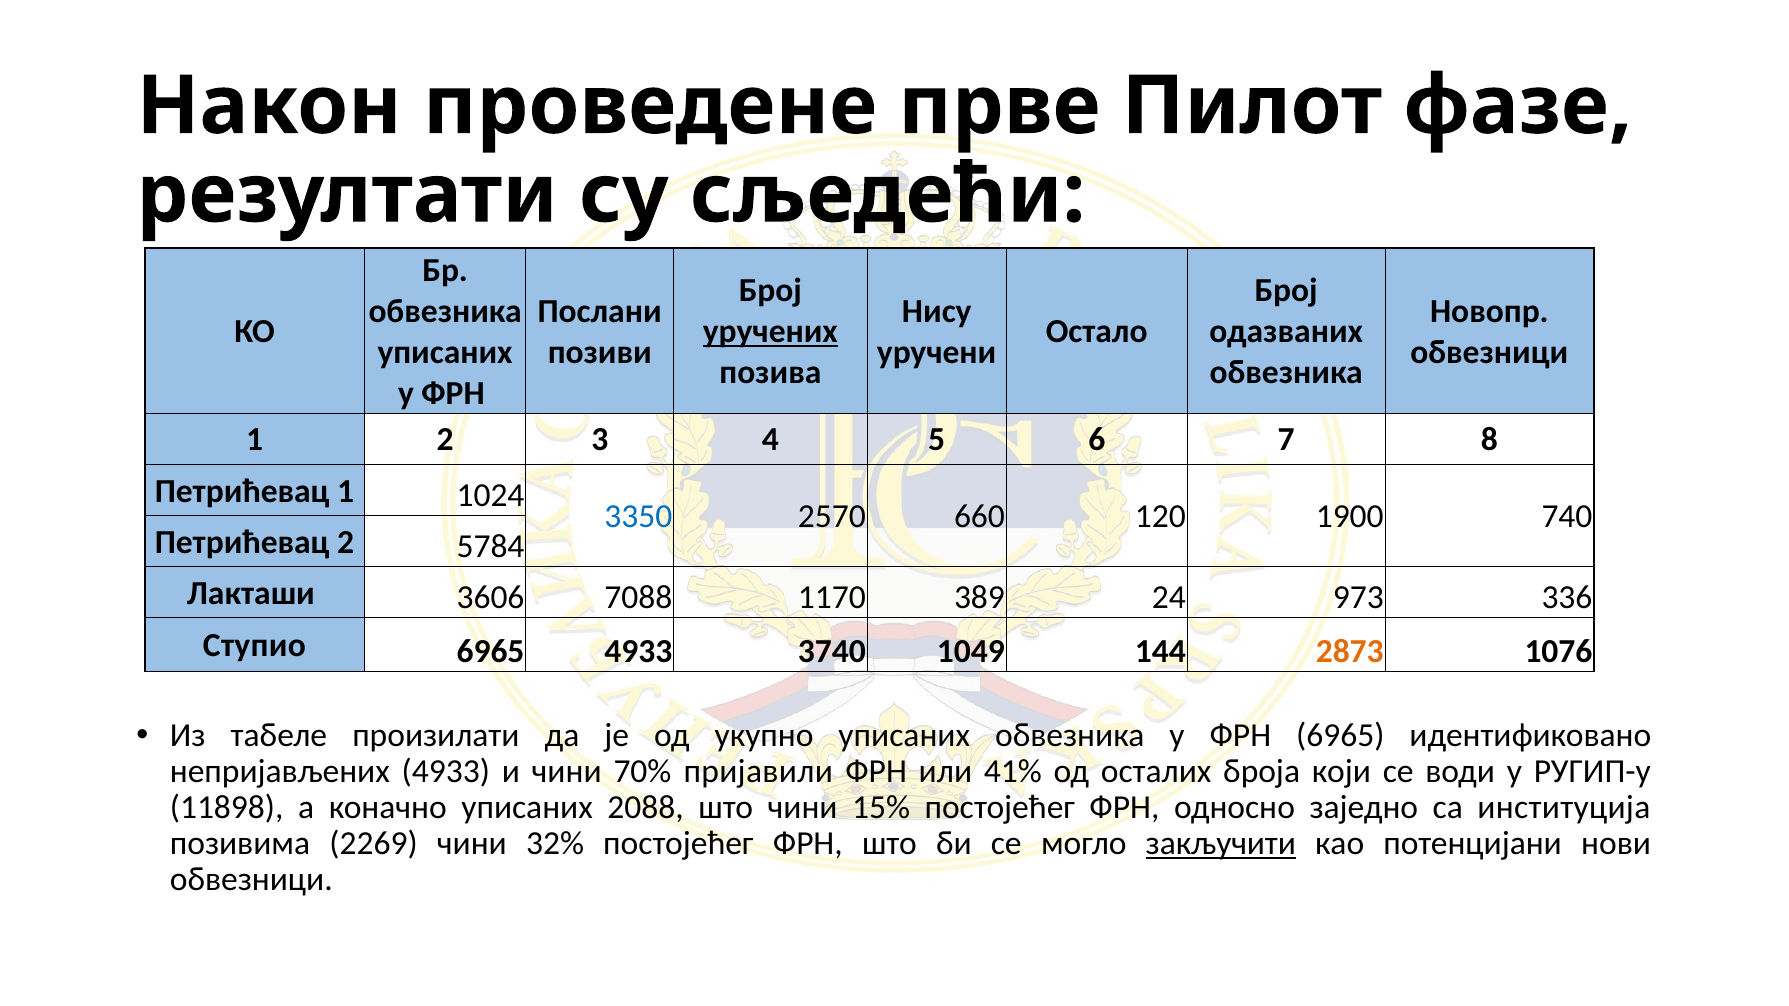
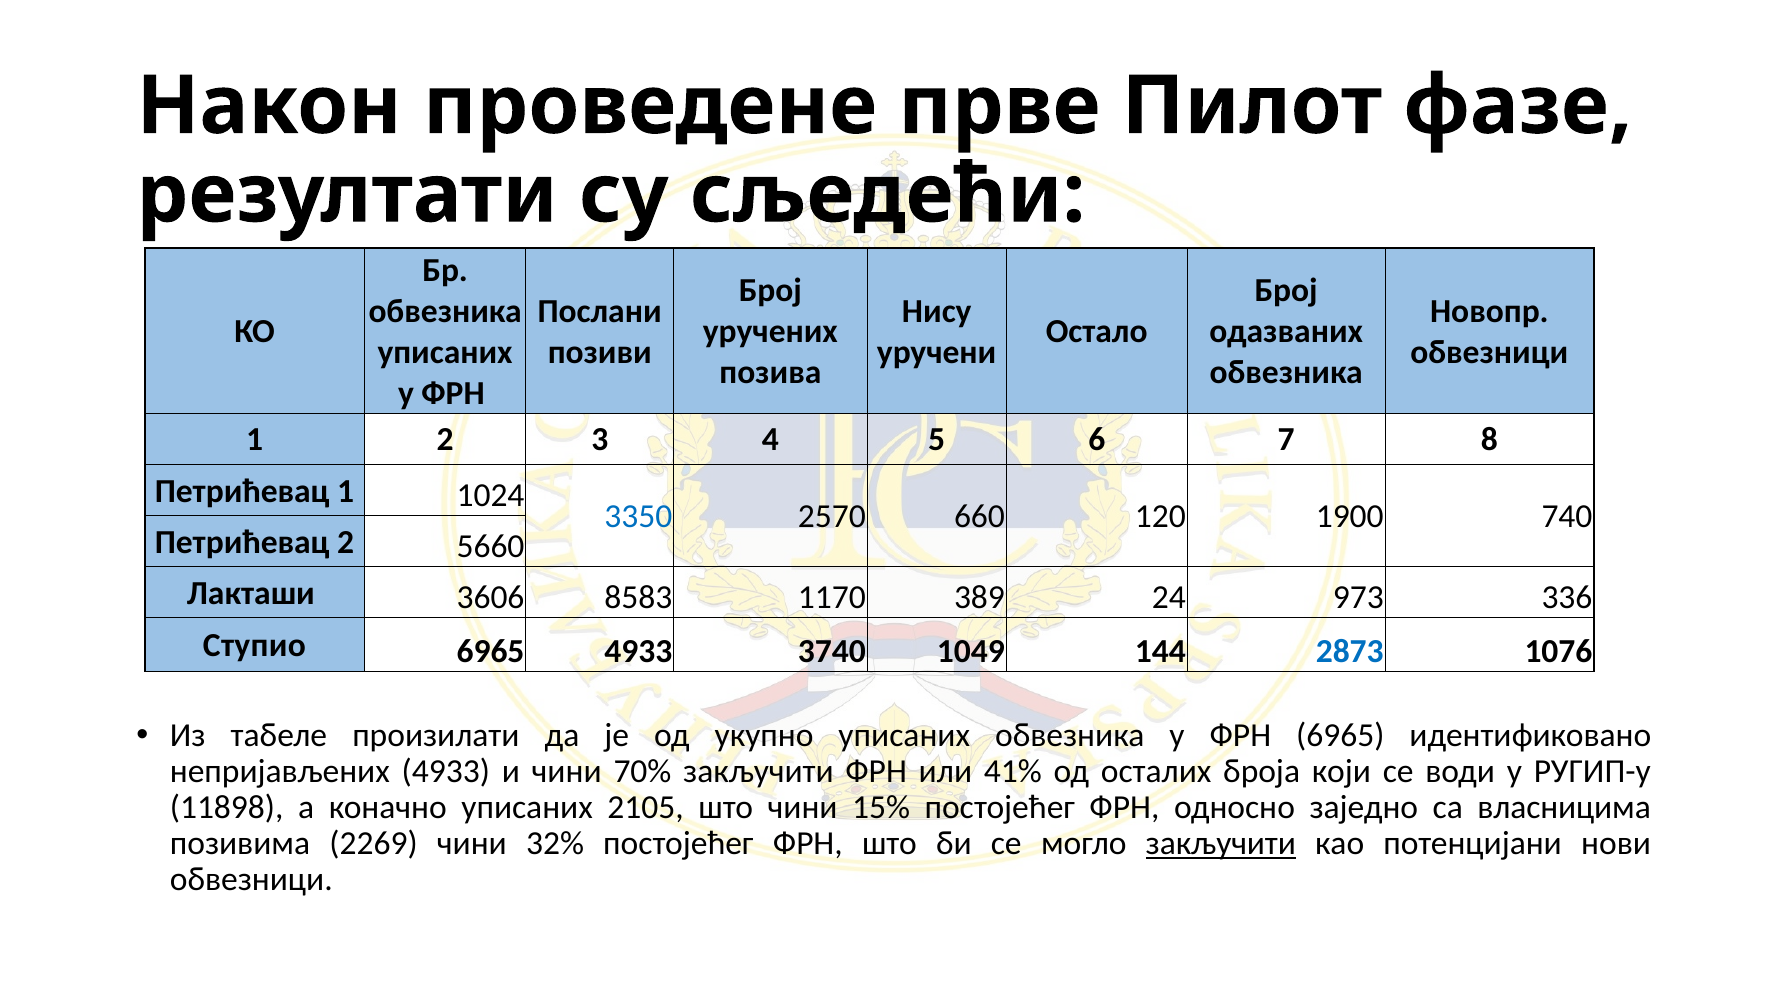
уручених underline: present -> none
5784: 5784 -> 5660
7088: 7088 -> 8583
2873 colour: orange -> blue
70% пријавили: пријавили -> закључити
2088: 2088 -> 2105
институција: институција -> власницима
